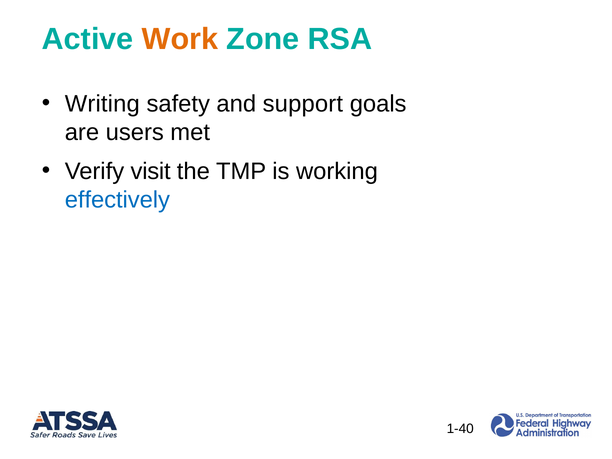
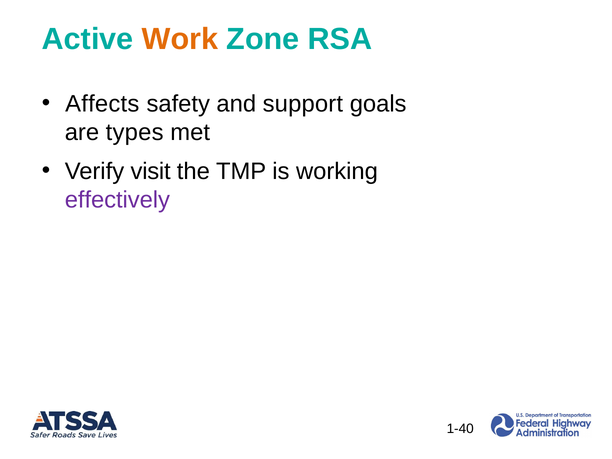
Writing: Writing -> Affects
users: users -> types
effectively colour: blue -> purple
